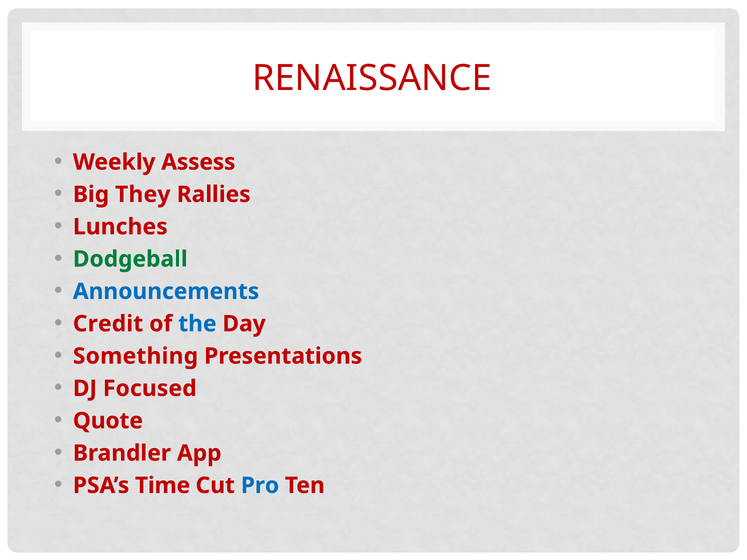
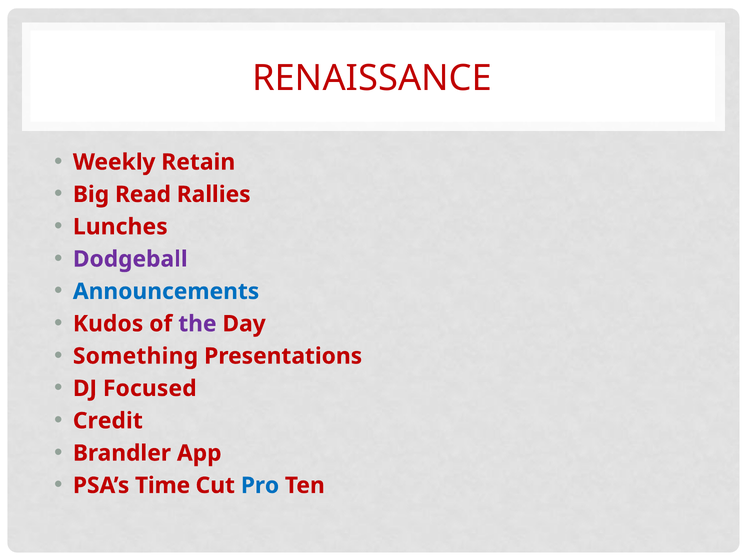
Assess: Assess -> Retain
They: They -> Read
Dodgeball colour: green -> purple
Credit: Credit -> Kudos
the colour: blue -> purple
Quote: Quote -> Credit
